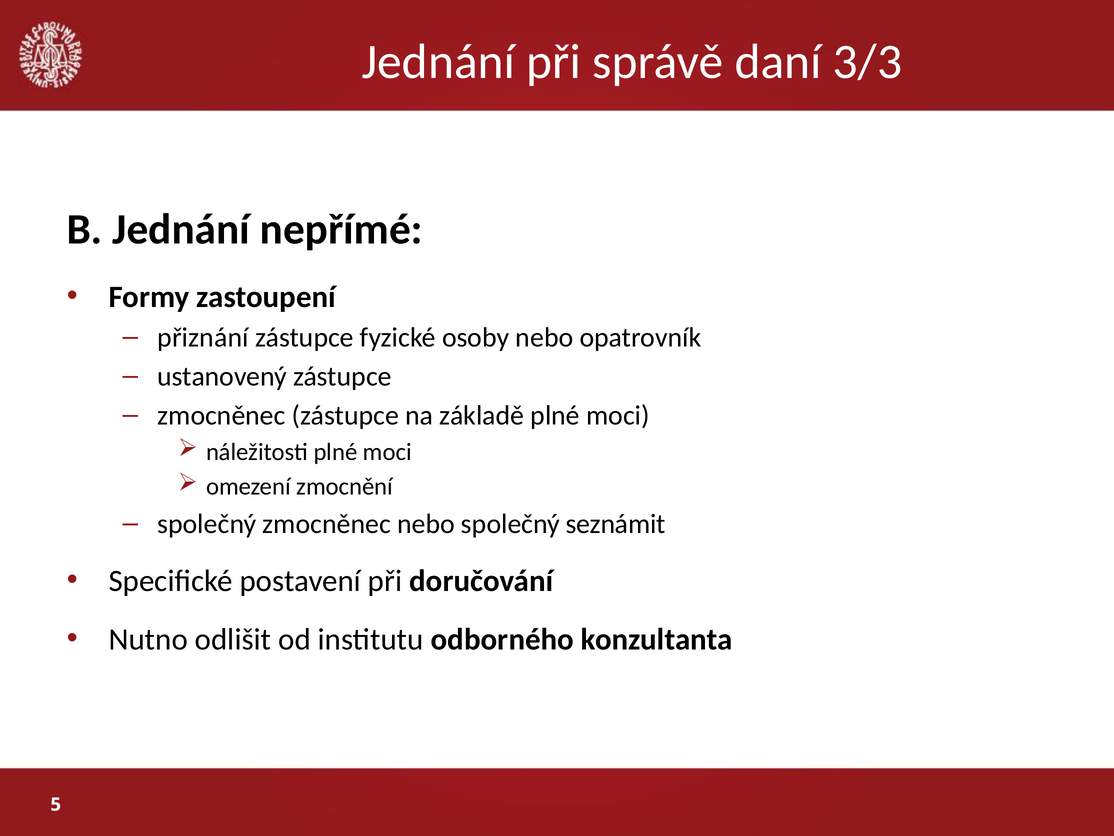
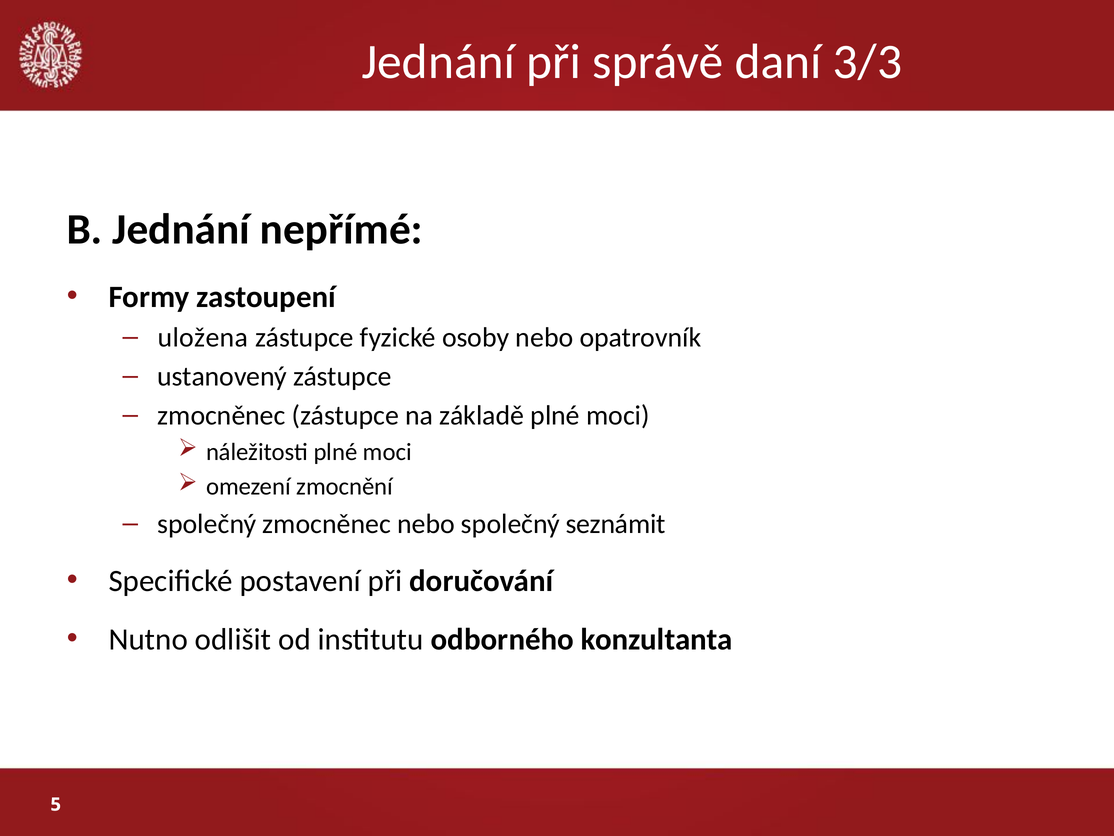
přiznání: přiznání -> uložena
